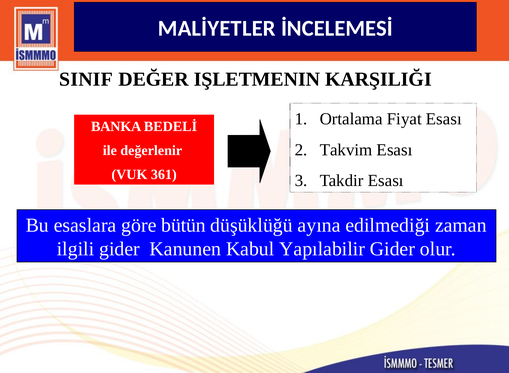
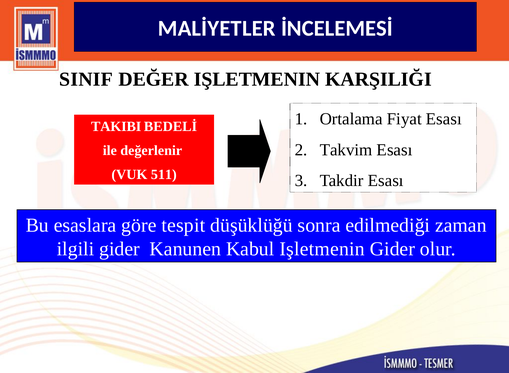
BANKA: BANKA -> TAKIBI
361: 361 -> 511
bütün: bütün -> tespit
ayına: ayına -> sonra
Kabul Yapılabilir: Yapılabilir -> Işletmenin
